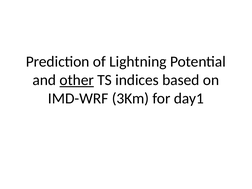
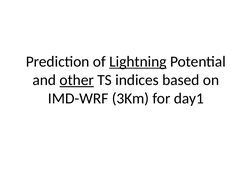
Lightning underline: none -> present
